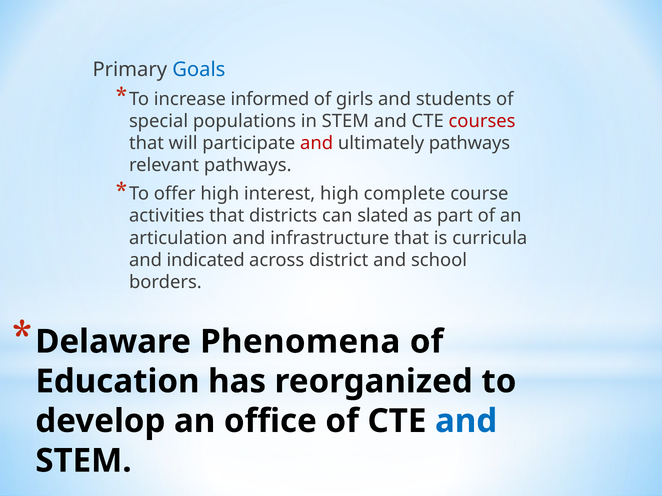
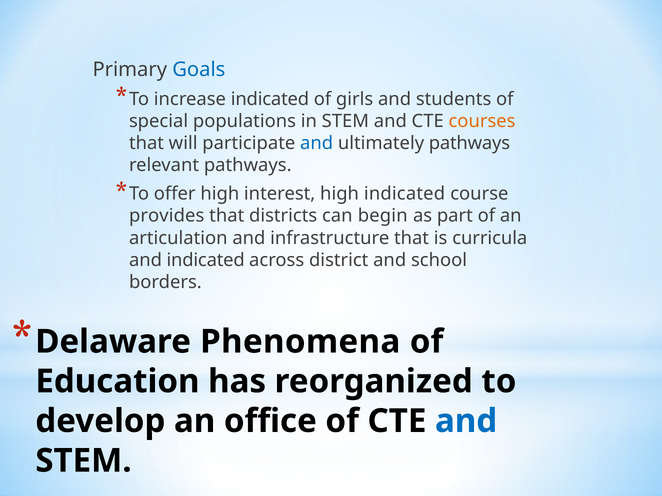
increase informed: informed -> indicated
courses colour: red -> orange
and at (317, 143) colour: red -> blue
high complete: complete -> indicated
activities: activities -> provides
slated: slated -> begin
